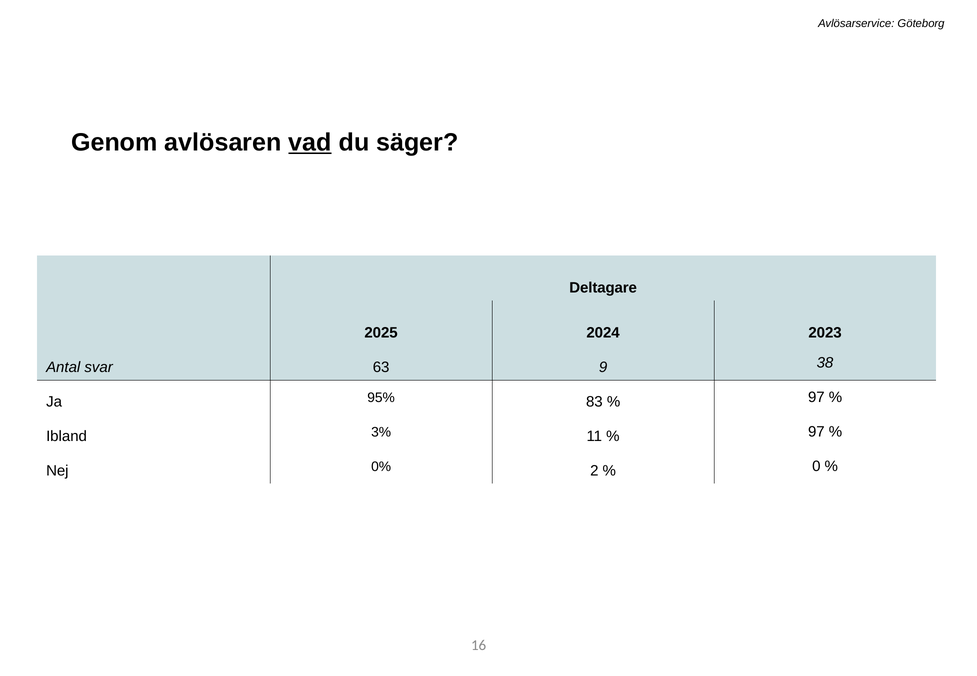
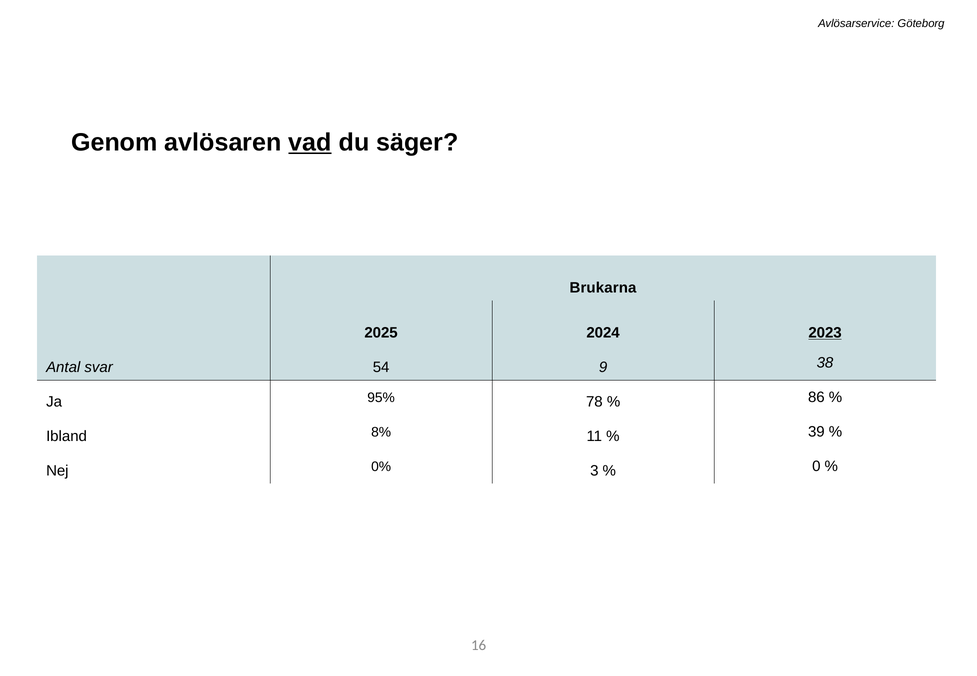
Deltagare: Deltagare -> Brukarna
2023 underline: none -> present
63: 63 -> 54
83: 83 -> 78
97 at (816, 398): 97 -> 86
3%: 3% -> 8%
97 at (816, 432): 97 -> 39
2: 2 -> 3
